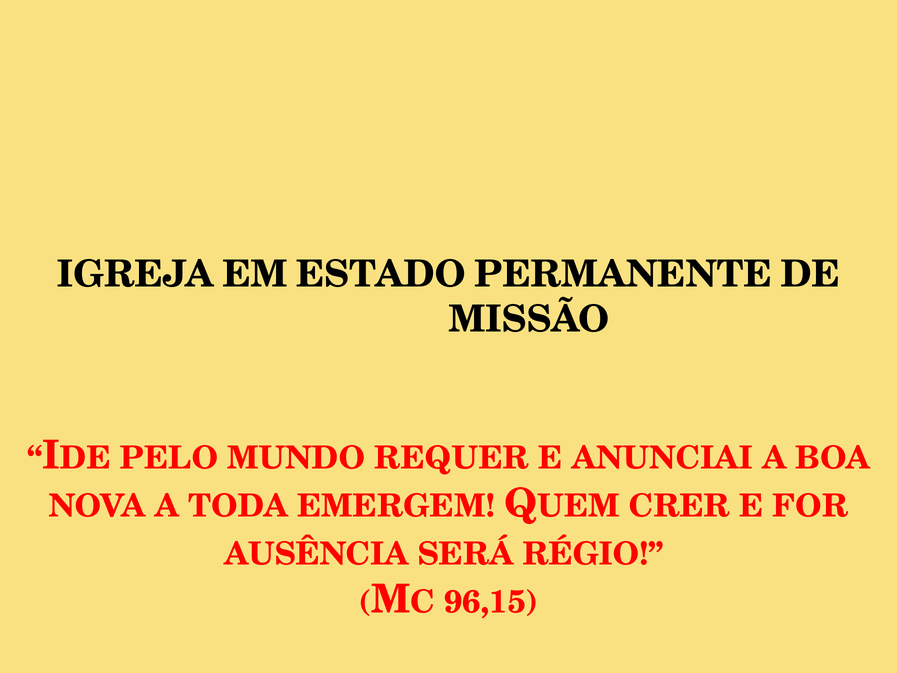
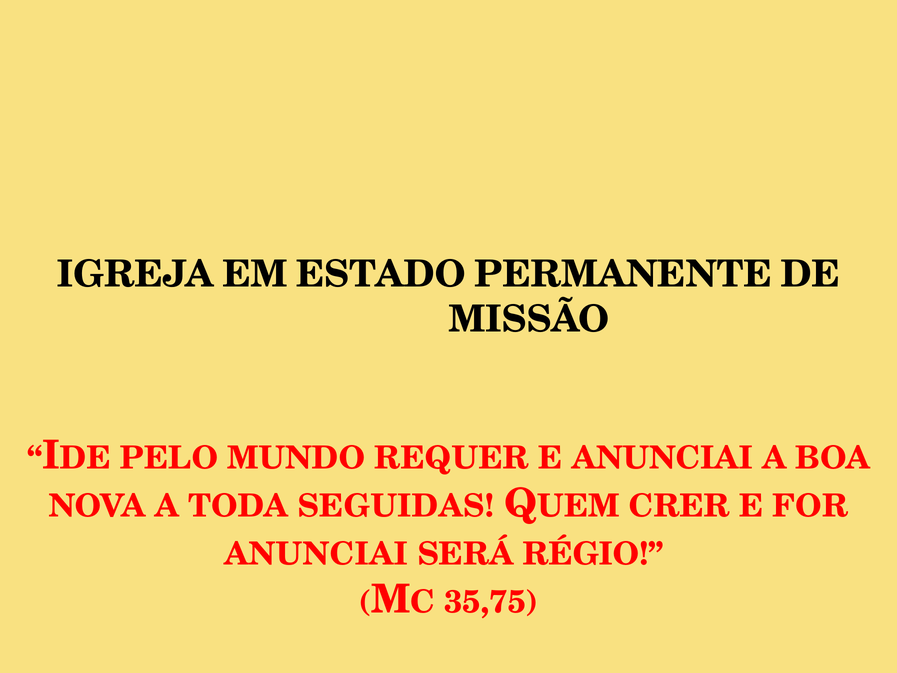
EMERGEM: EMERGEM -> SEGUIDAS
AUSÊNCIA at (316, 554): AUSÊNCIA -> ANUNCIAI
96,15: 96,15 -> 35,75
